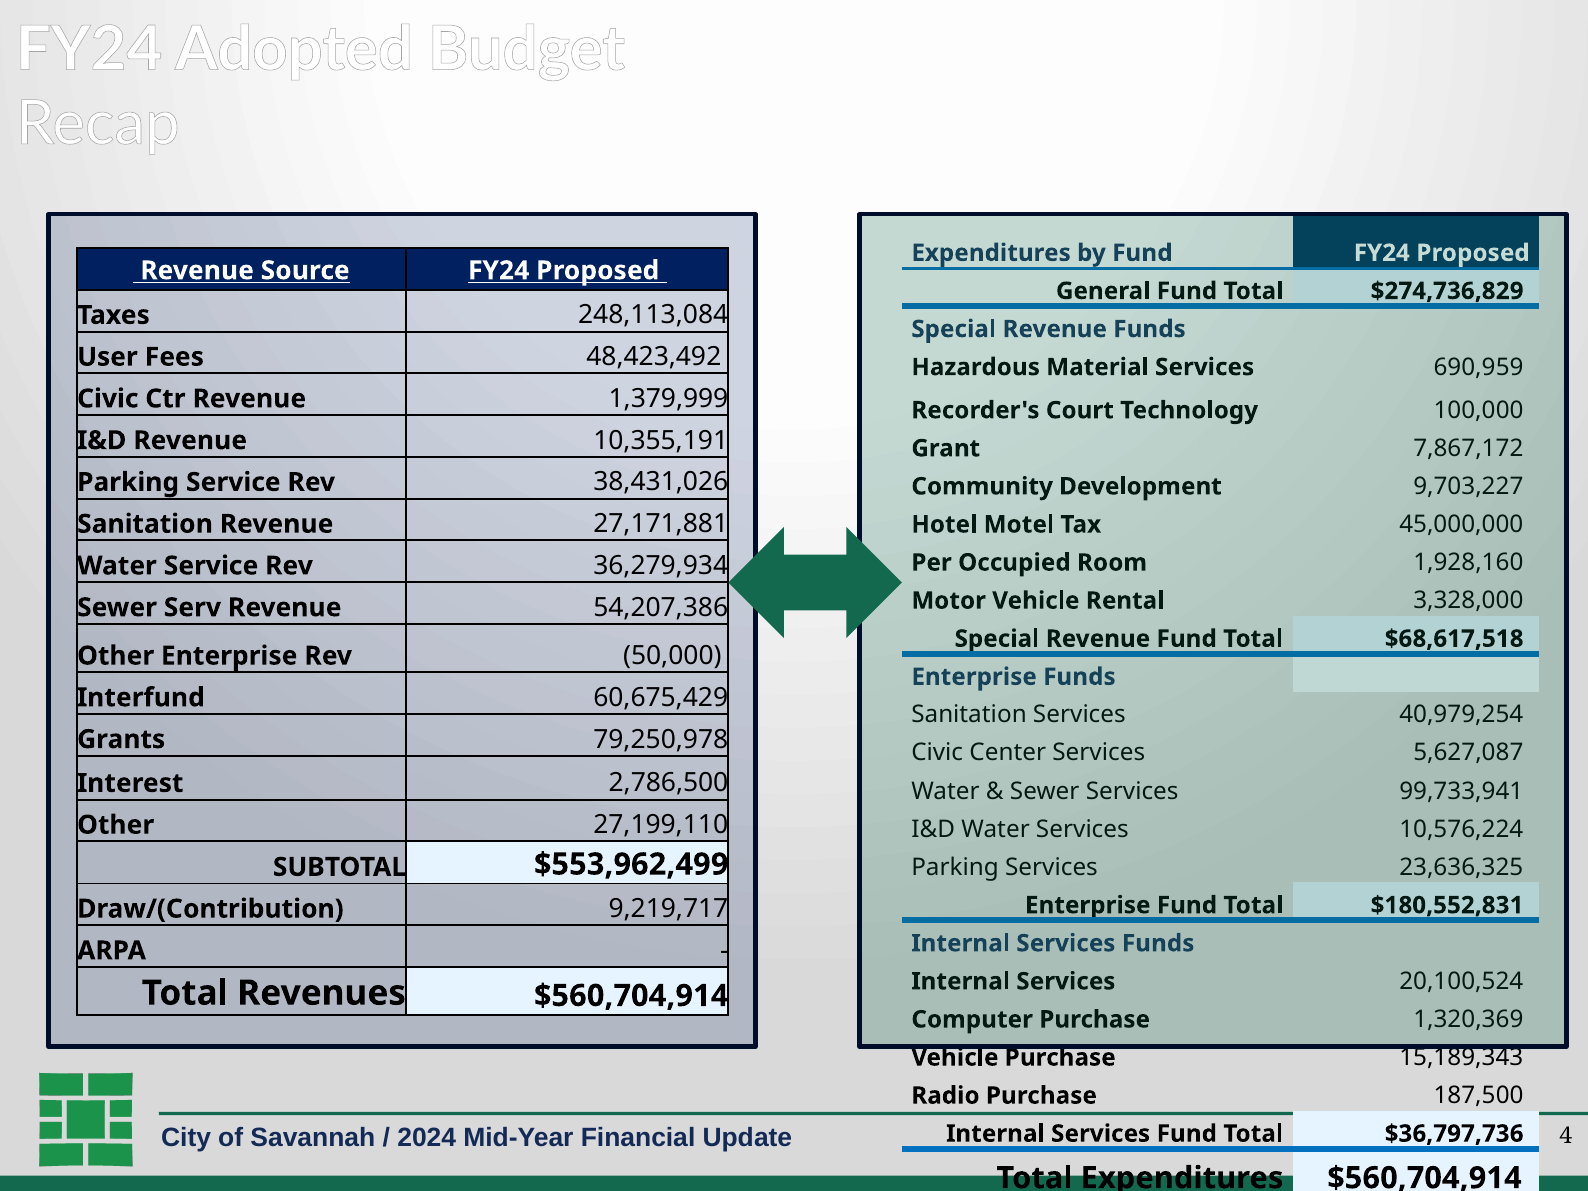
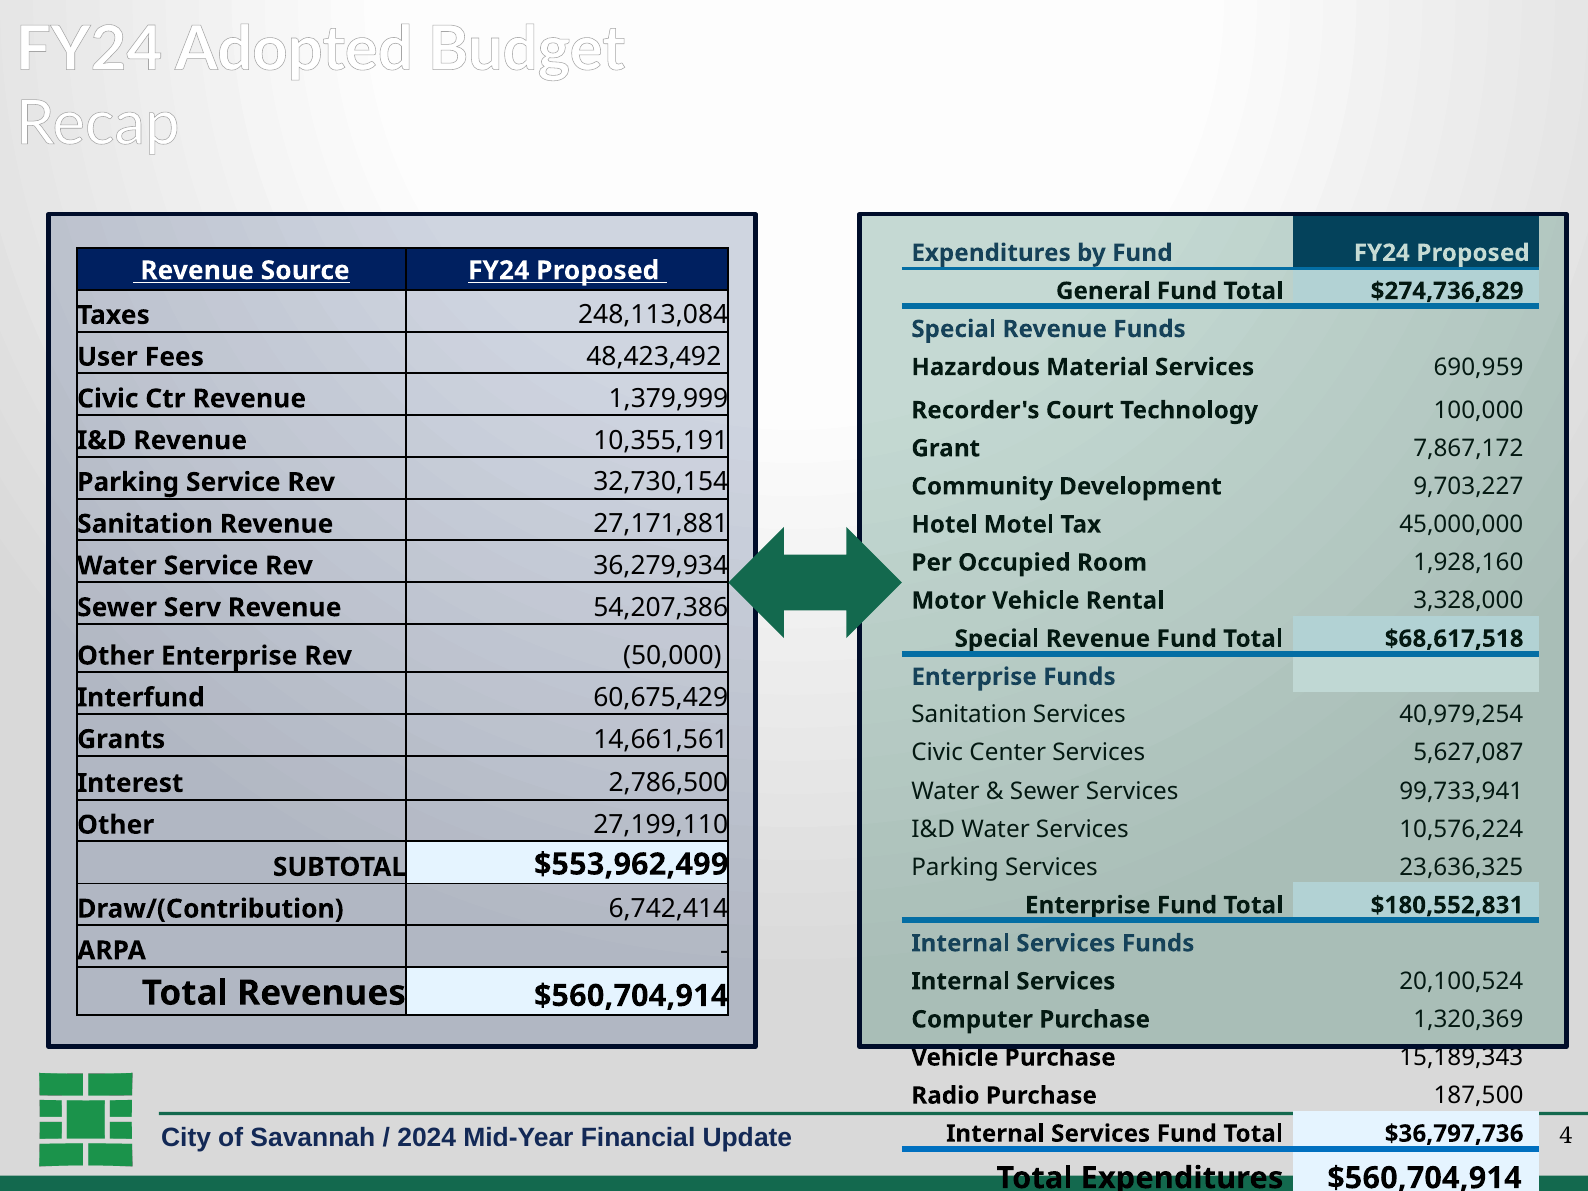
38,431,026: 38,431,026 -> 32,730,154
79,250,978: 79,250,978 -> 14,661,561
9,219,717: 9,219,717 -> 6,742,414
